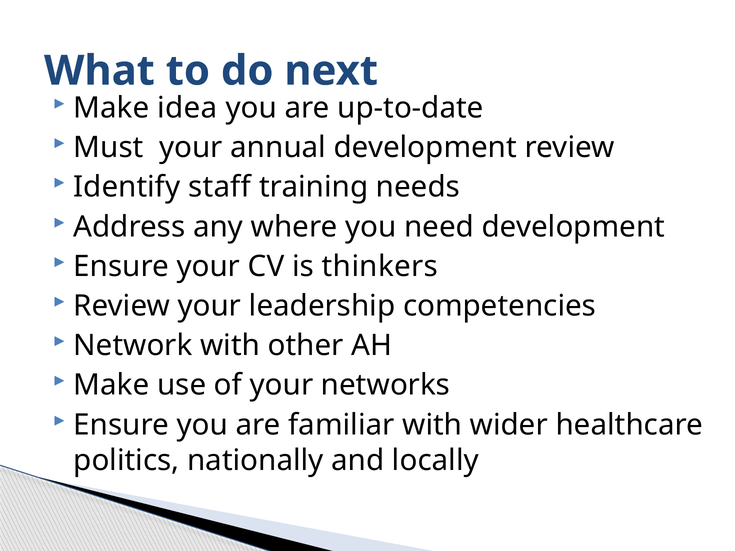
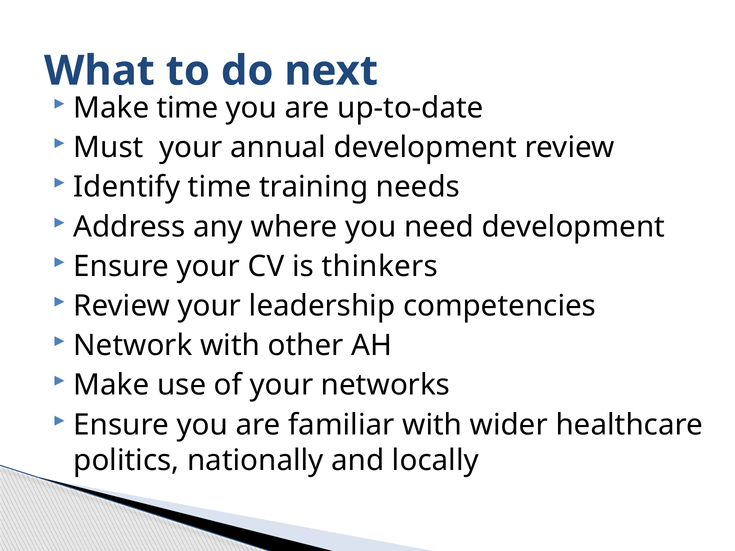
Make idea: idea -> time
Identify staff: staff -> time
